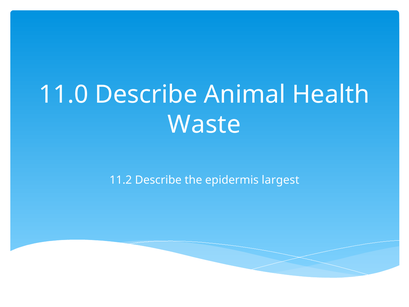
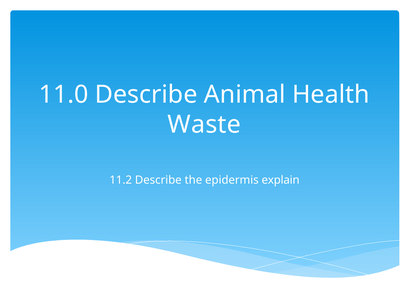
largest: largest -> explain
